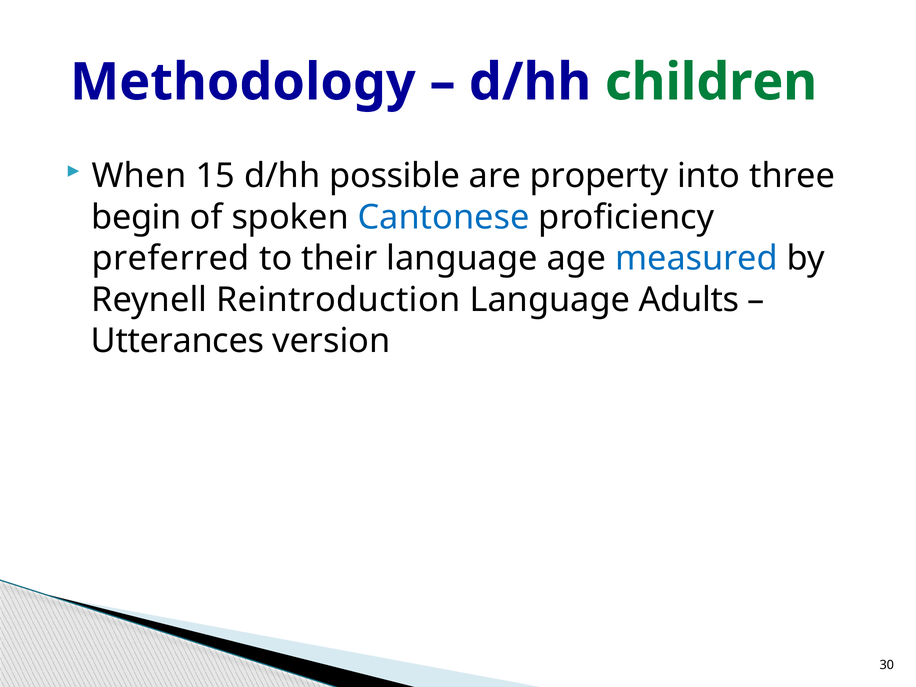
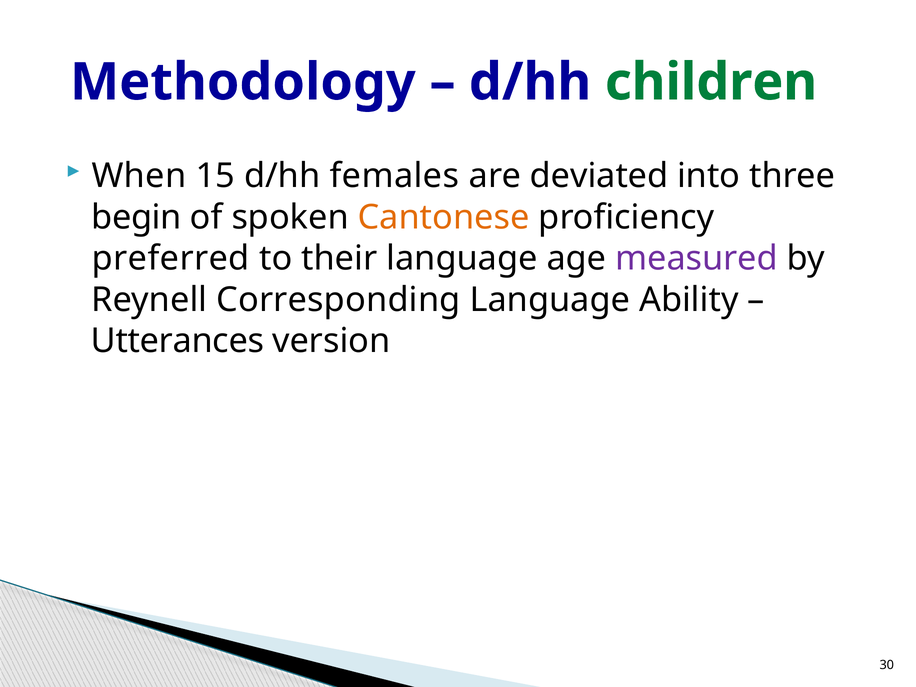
possible: possible -> females
property: property -> deviated
Cantonese colour: blue -> orange
measured colour: blue -> purple
Reintroduction: Reintroduction -> Corresponding
Adults: Adults -> Ability
